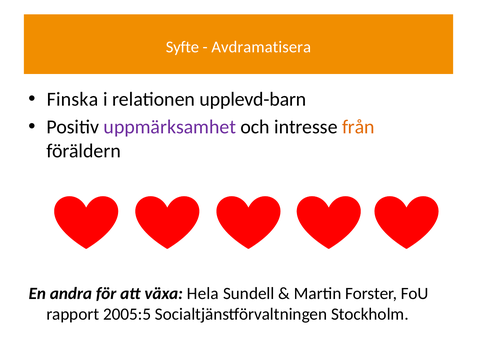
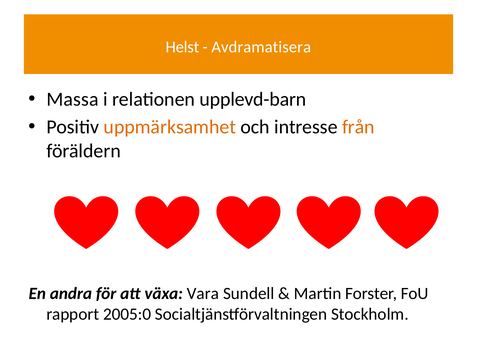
Syfte: Syfte -> Helst
Finska: Finska -> Massa
uppmärksamhet colour: purple -> orange
Hela: Hela -> Vara
2005:5: 2005:5 -> 2005:0
